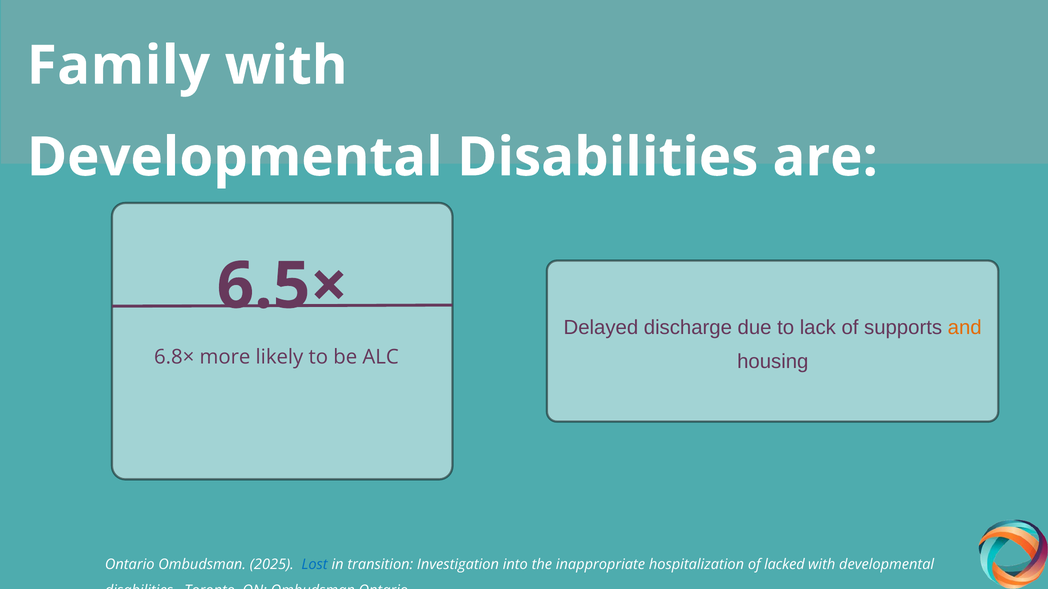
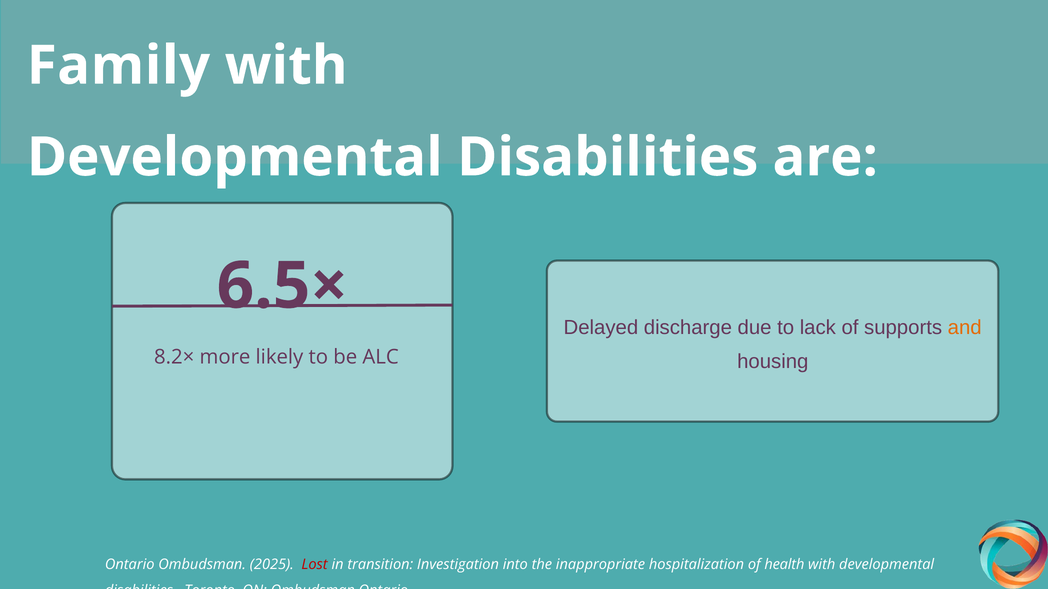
6.8×: 6.8× -> 8.2×
Lost colour: blue -> red
lacked: lacked -> health
